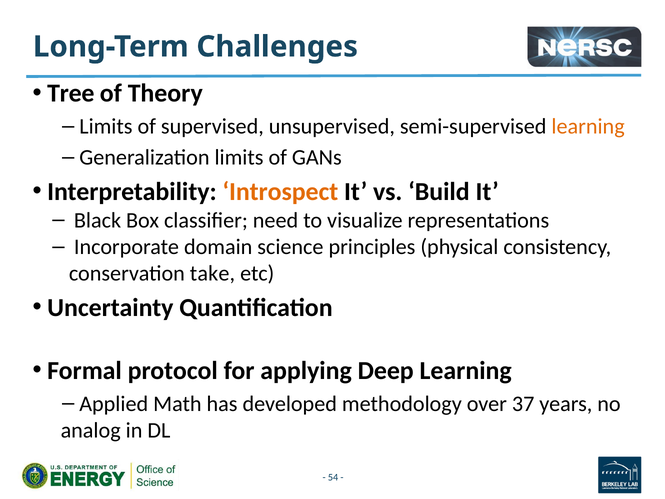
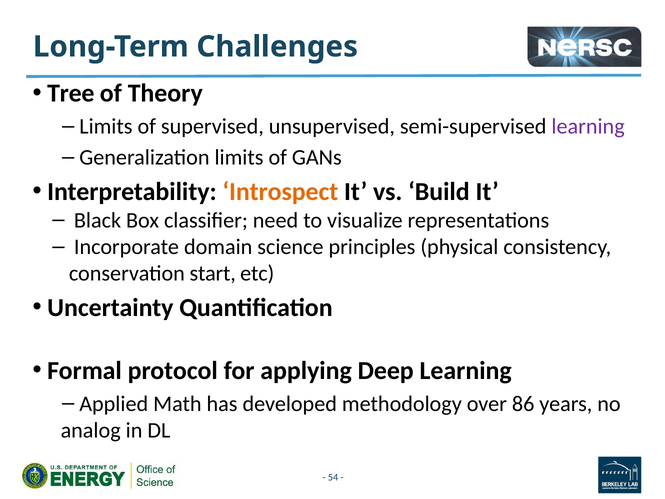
learning at (588, 126) colour: orange -> purple
take: take -> start
37: 37 -> 86
